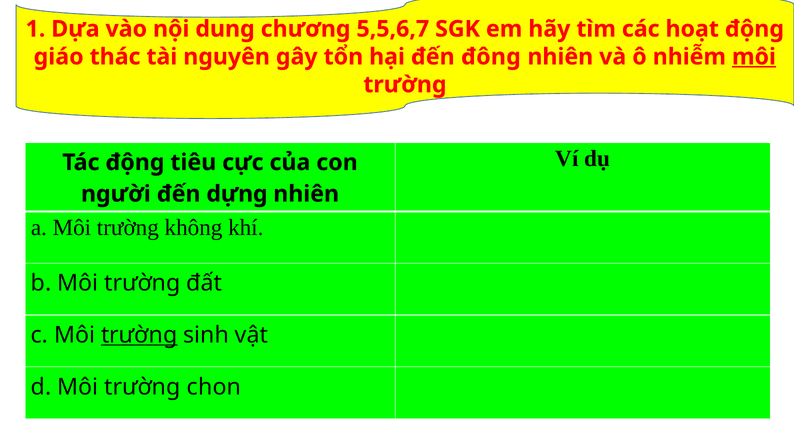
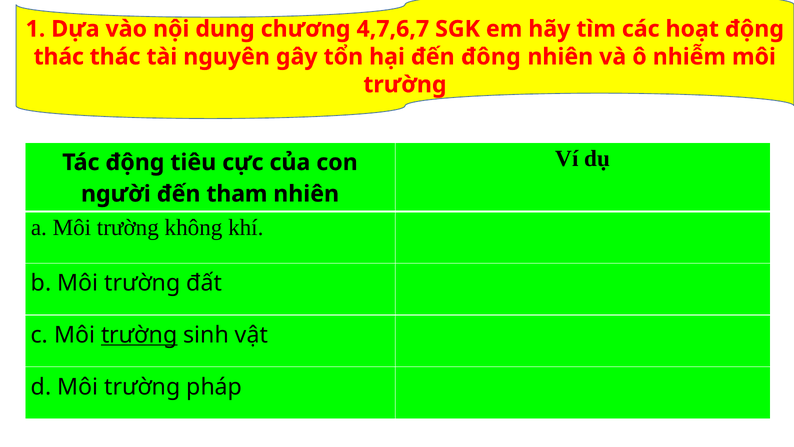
5,5,6,7: 5,5,6,7 -> 4,7,6,7
giáo at (59, 57): giáo -> thác
môi at (754, 57) underline: present -> none
dựng: dựng -> tham
chọn: chọn -> pháp
